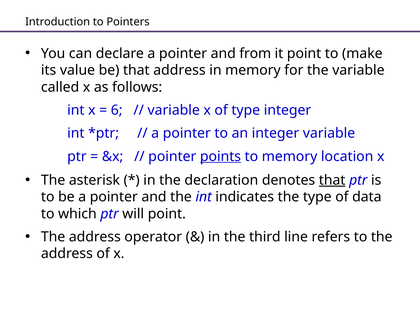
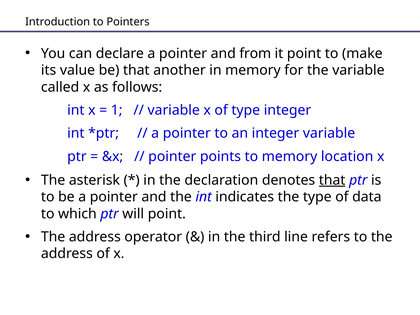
that address: address -> another
6: 6 -> 1
points underline: present -> none
